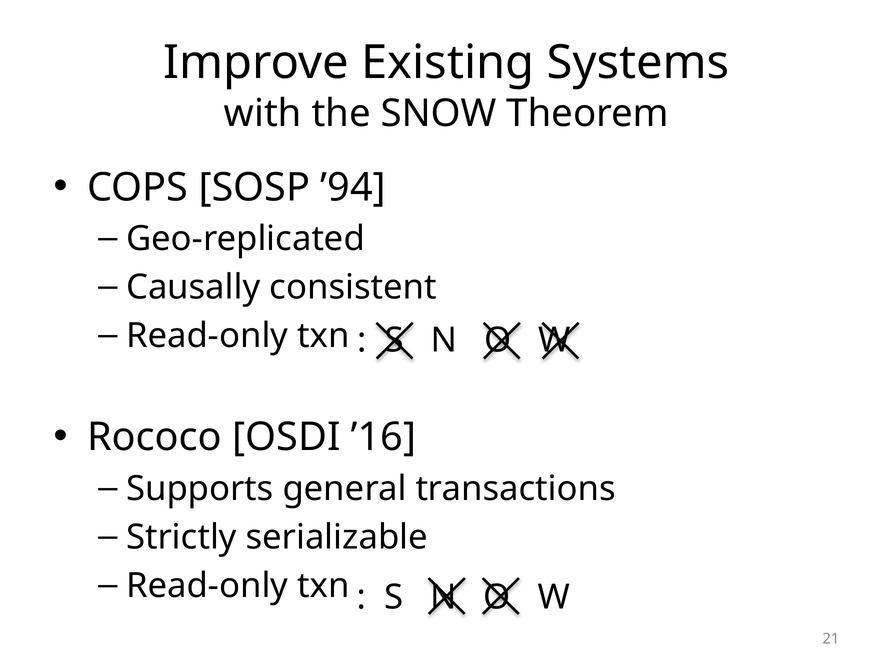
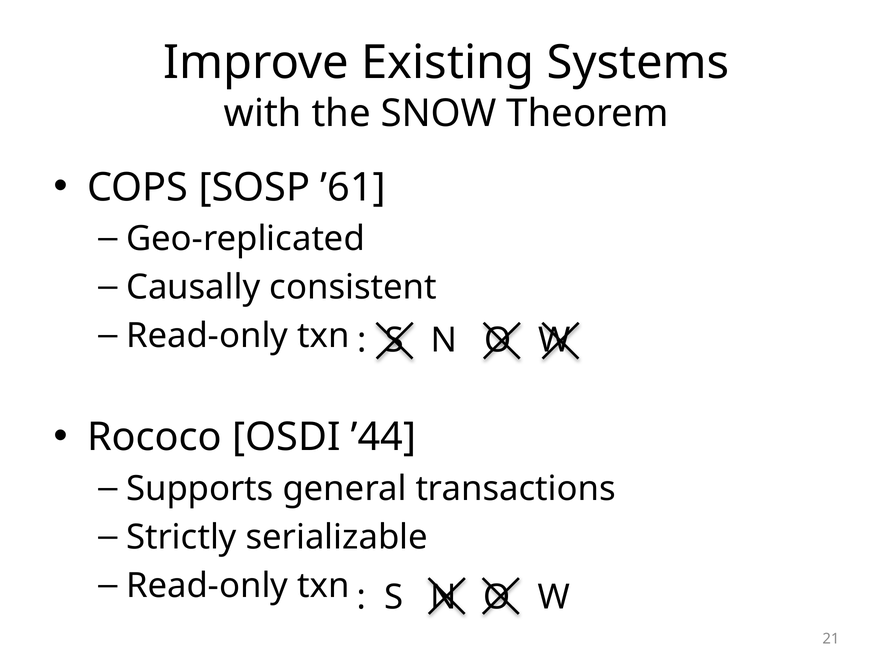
’94: ’94 -> ’61
’16: ’16 -> ’44
